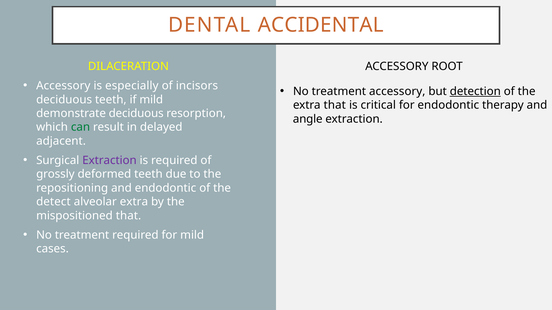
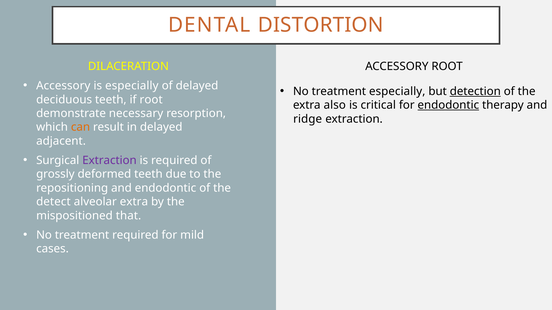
ACCIDENTAL: ACCIDENTAL -> DISTORTION
of incisors: incisors -> delayed
treatment accessory: accessory -> especially
if mild: mild -> root
extra that: that -> also
endodontic at (448, 105) underline: none -> present
demonstrate deciduous: deciduous -> necessary
angle: angle -> ridge
can colour: green -> orange
